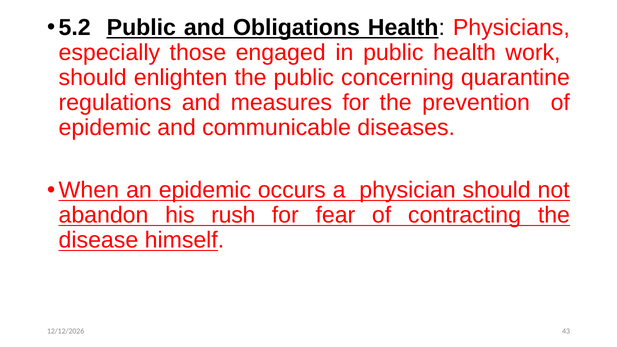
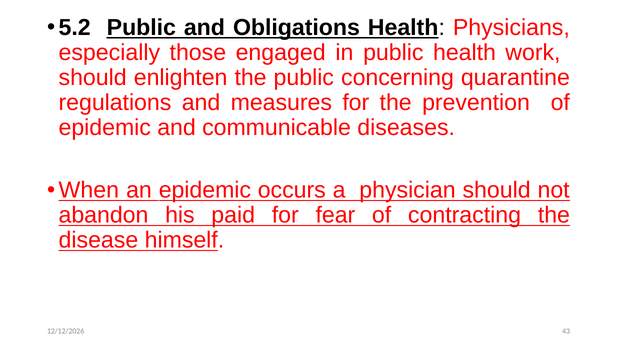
rush: rush -> paid
